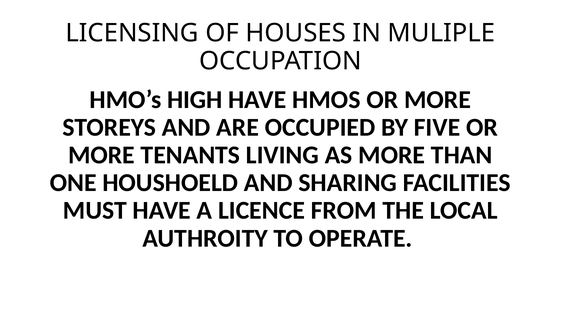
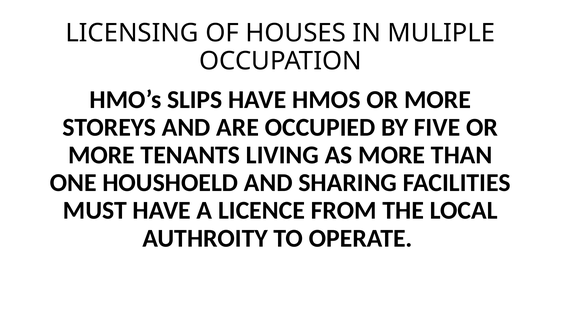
HIGH: HIGH -> SLIPS
